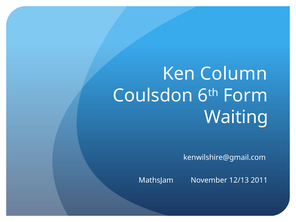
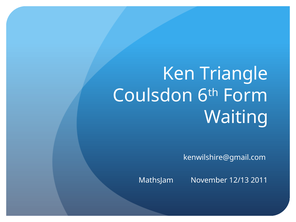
Column: Column -> Triangle
